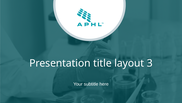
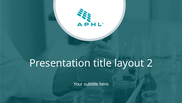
3: 3 -> 2
